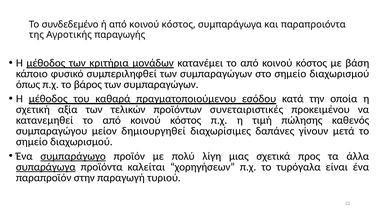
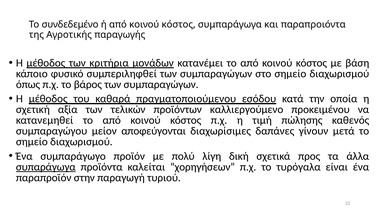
συνεταιριστικές: συνεταιριστικές -> καλλιεργούμενο
δημιουργηθεί: δημιουργηθεί -> αποφεύγονται
συμπαράγωγο underline: present -> none
μιας: μιας -> δική
